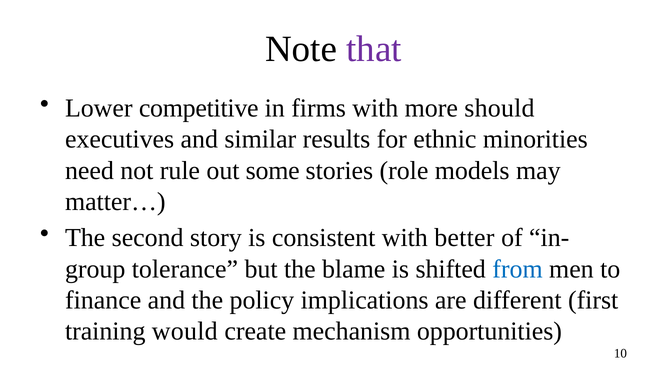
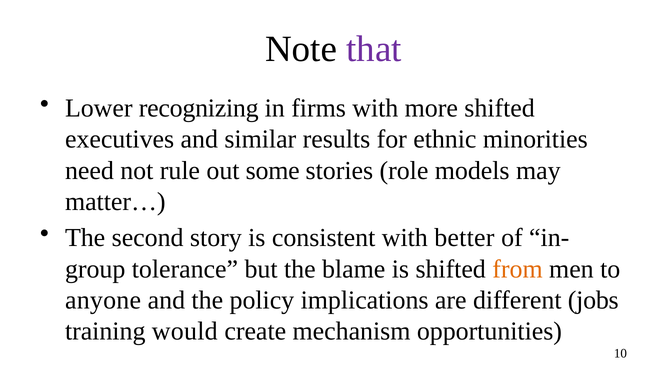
competitive: competitive -> recognizing
more should: should -> shifted
from colour: blue -> orange
finance: finance -> anyone
first: first -> jobs
